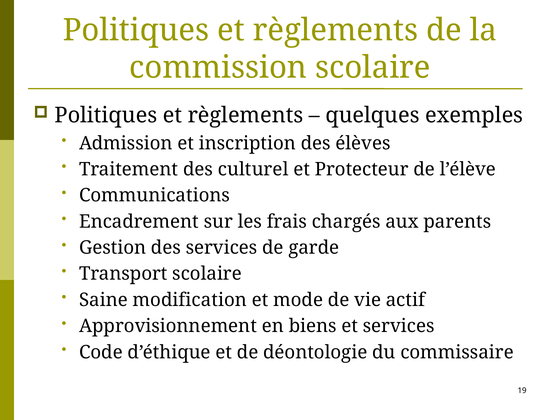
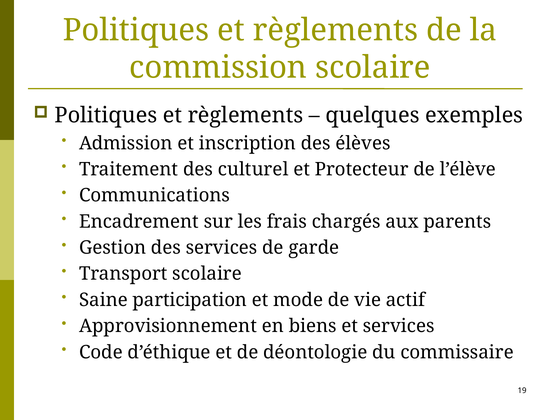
modification: modification -> participation
